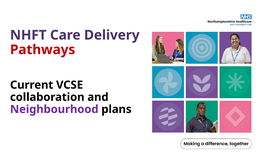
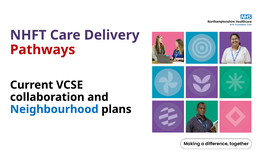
Neighbourhood colour: purple -> blue
